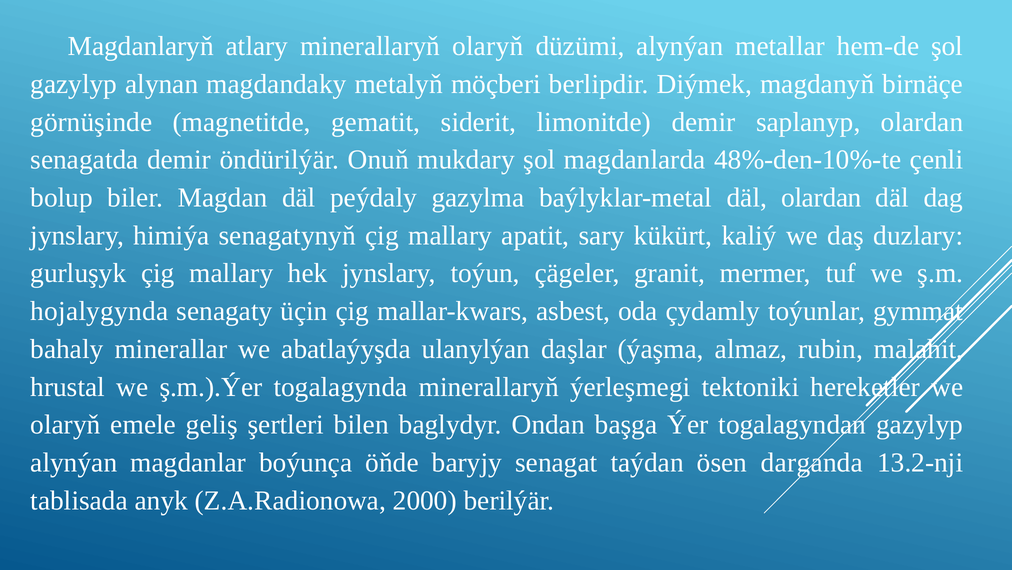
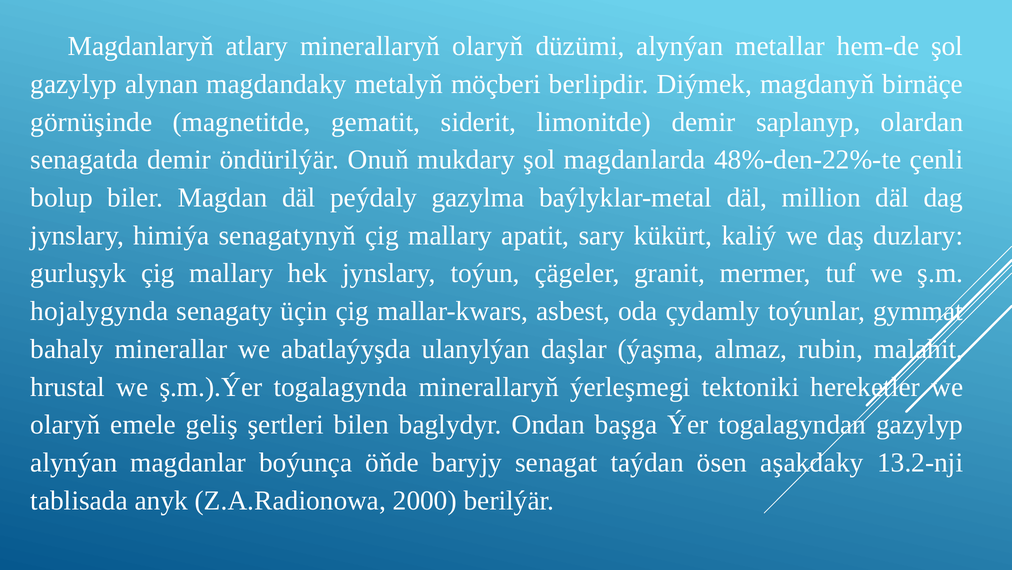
48%-den-10%-te: 48%-den-10%-te -> 48%-den-22%-te
däl olardan: olardan -> million
darganda: darganda -> aşakdaky
